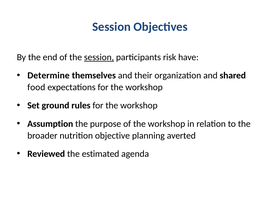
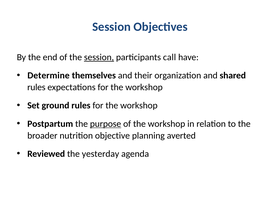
risk: risk -> call
food at (36, 87): food -> rules
Assumption: Assumption -> Postpartum
purpose underline: none -> present
estimated: estimated -> yesterday
